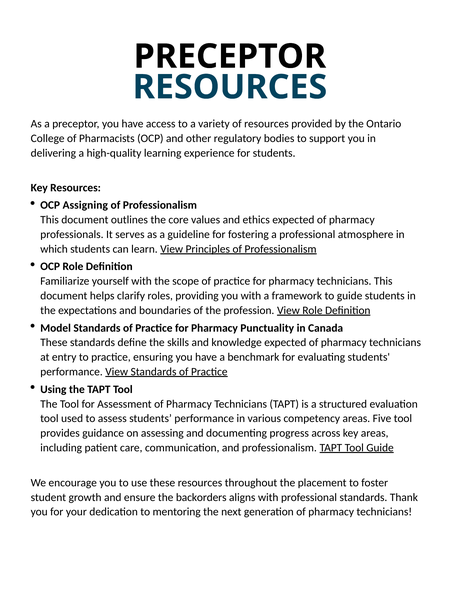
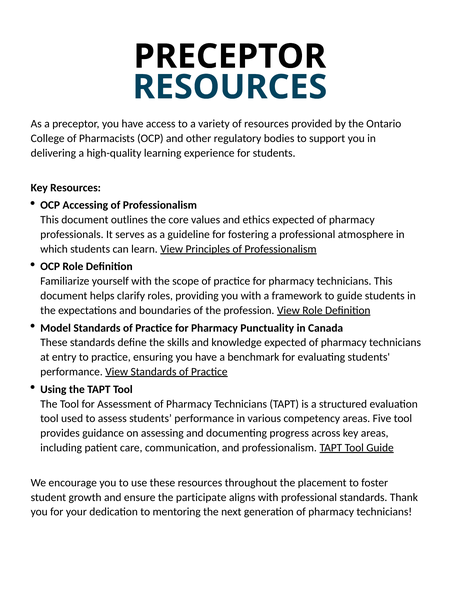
Assigning: Assigning -> Accessing
backorders: backorders -> participate
